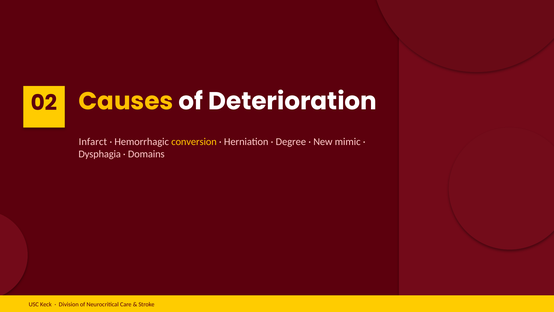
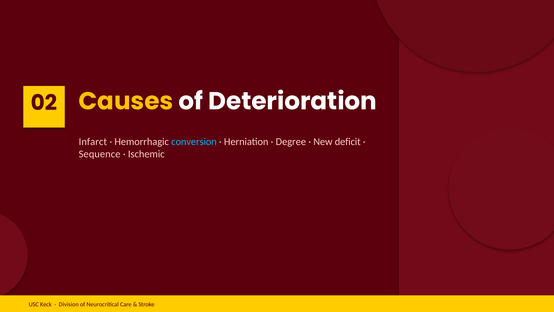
conversion colour: yellow -> light blue
mimic: mimic -> deficit
Dysphagia: Dysphagia -> Sequence
Domains: Domains -> Ischemic
